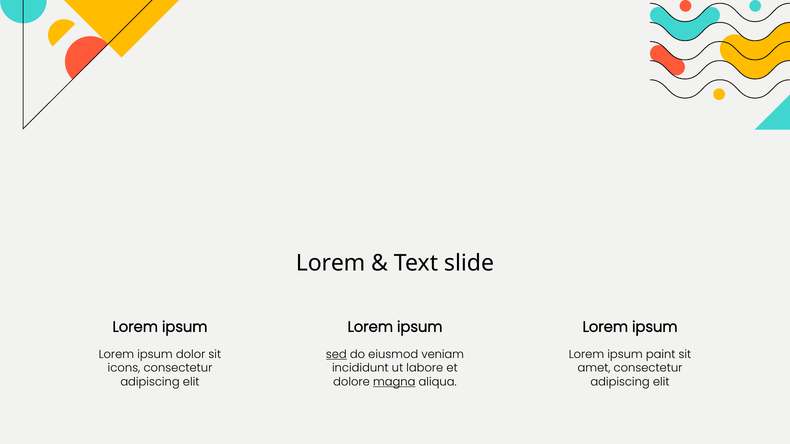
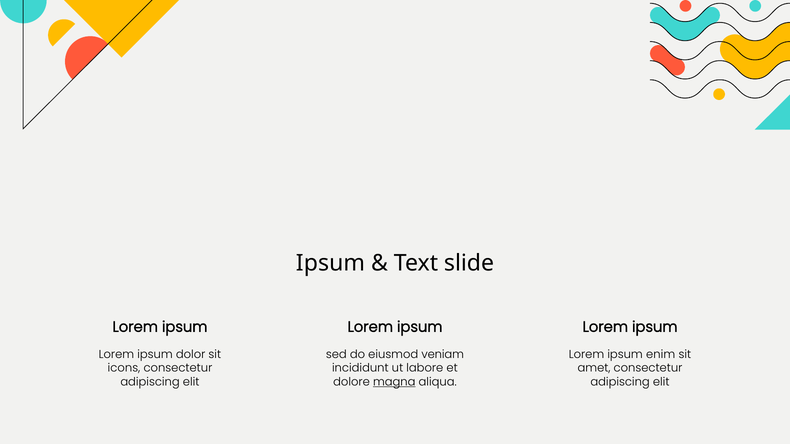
Lorem at (331, 264): Lorem -> Ipsum
sed underline: present -> none
paint: paint -> enim
